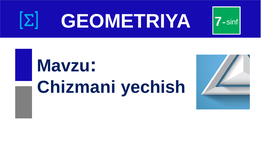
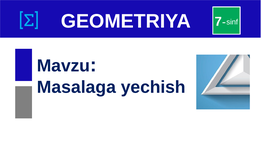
Chizmani: Chizmani -> Masalaga
